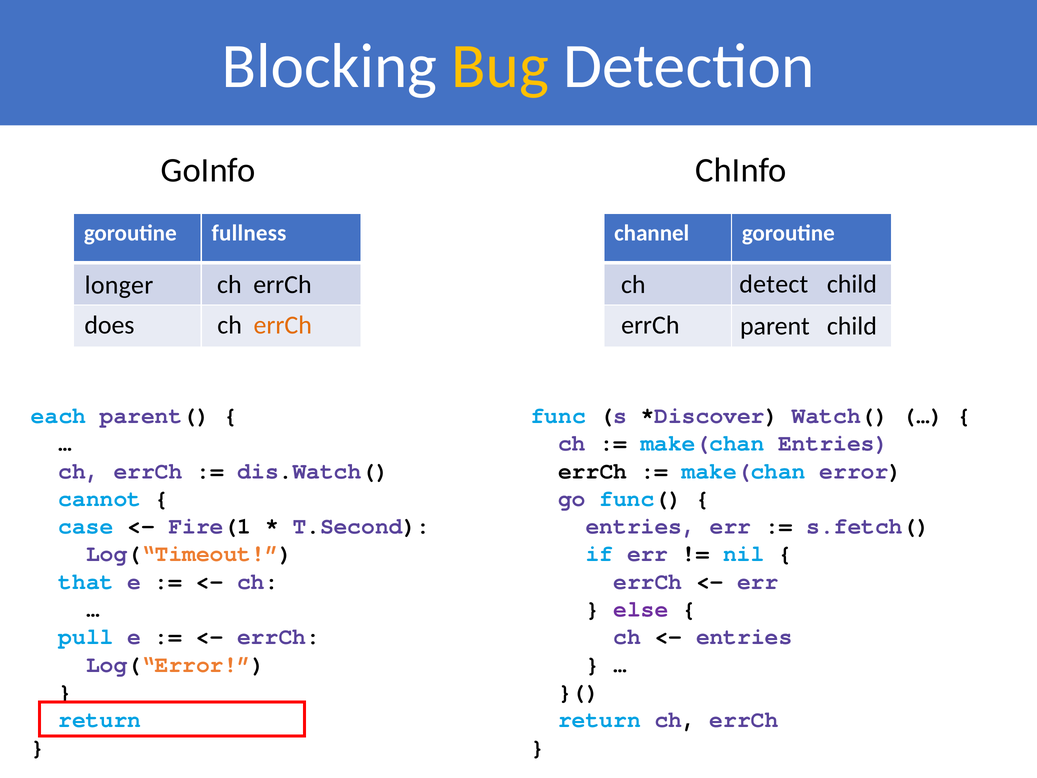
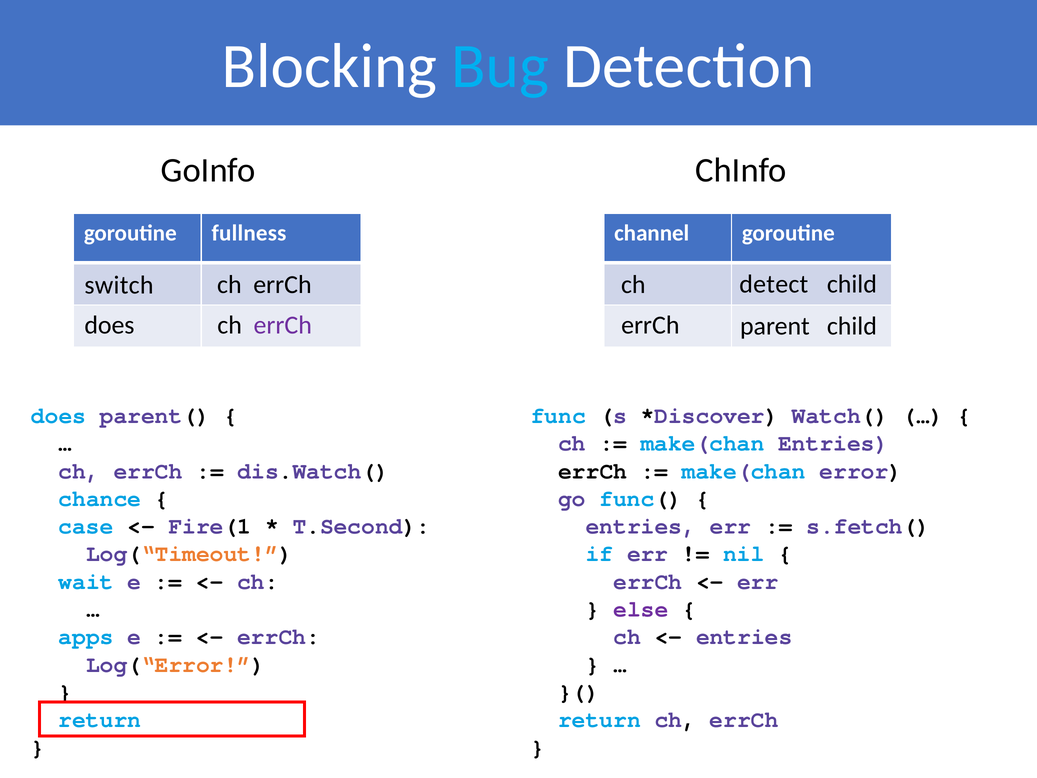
Bug colour: yellow -> light blue
longer: longer -> switch
errCh at (283, 325) colour: orange -> purple
each at (59, 415): each -> does
cannot: cannot -> chance
that: that -> wait
pull: pull -> apps
